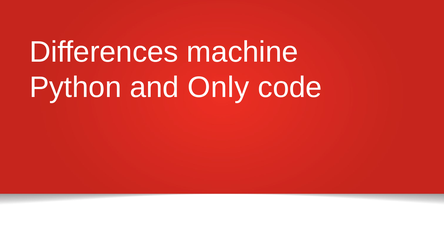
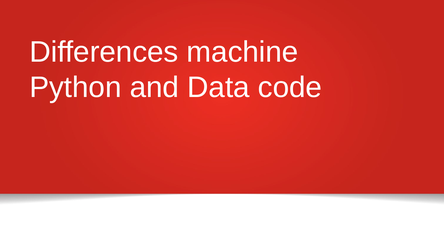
Only: Only -> Data
